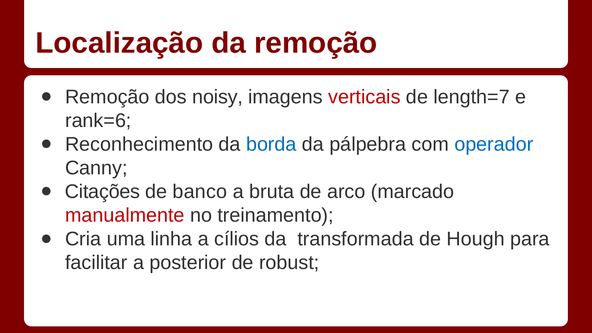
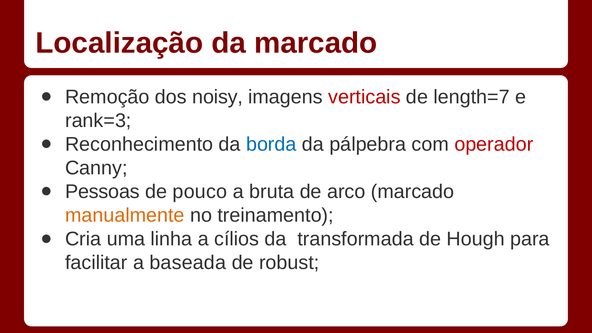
da remoção: remoção -> marcado
rank=6: rank=6 -> rank=3
operador colour: blue -> red
Citações: Citações -> Pessoas
banco: banco -> pouco
manualmente colour: red -> orange
posterior: posterior -> baseada
